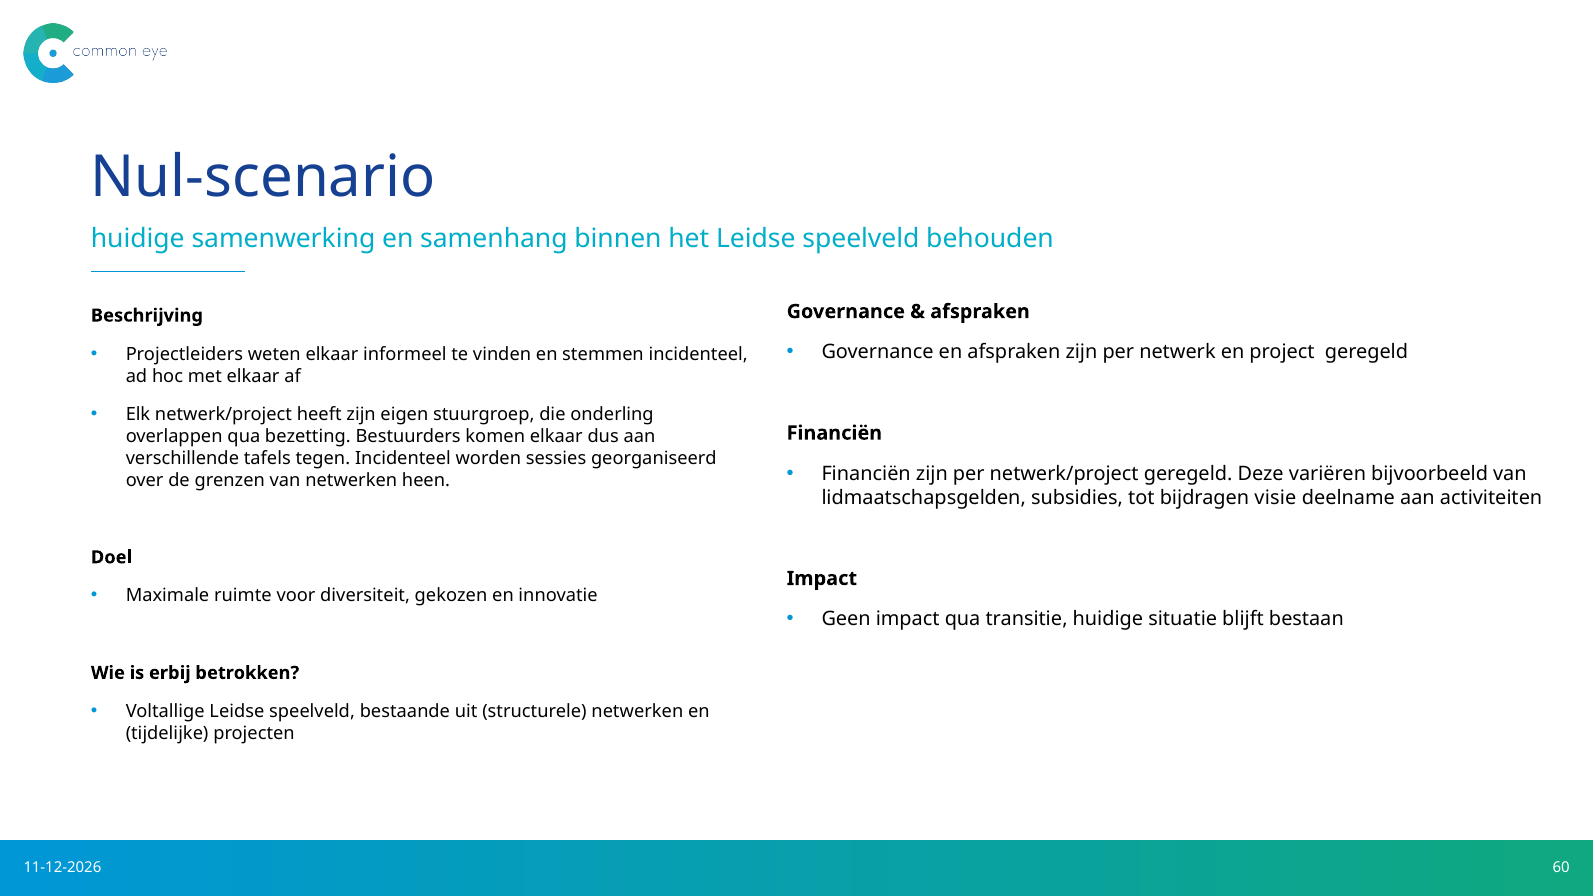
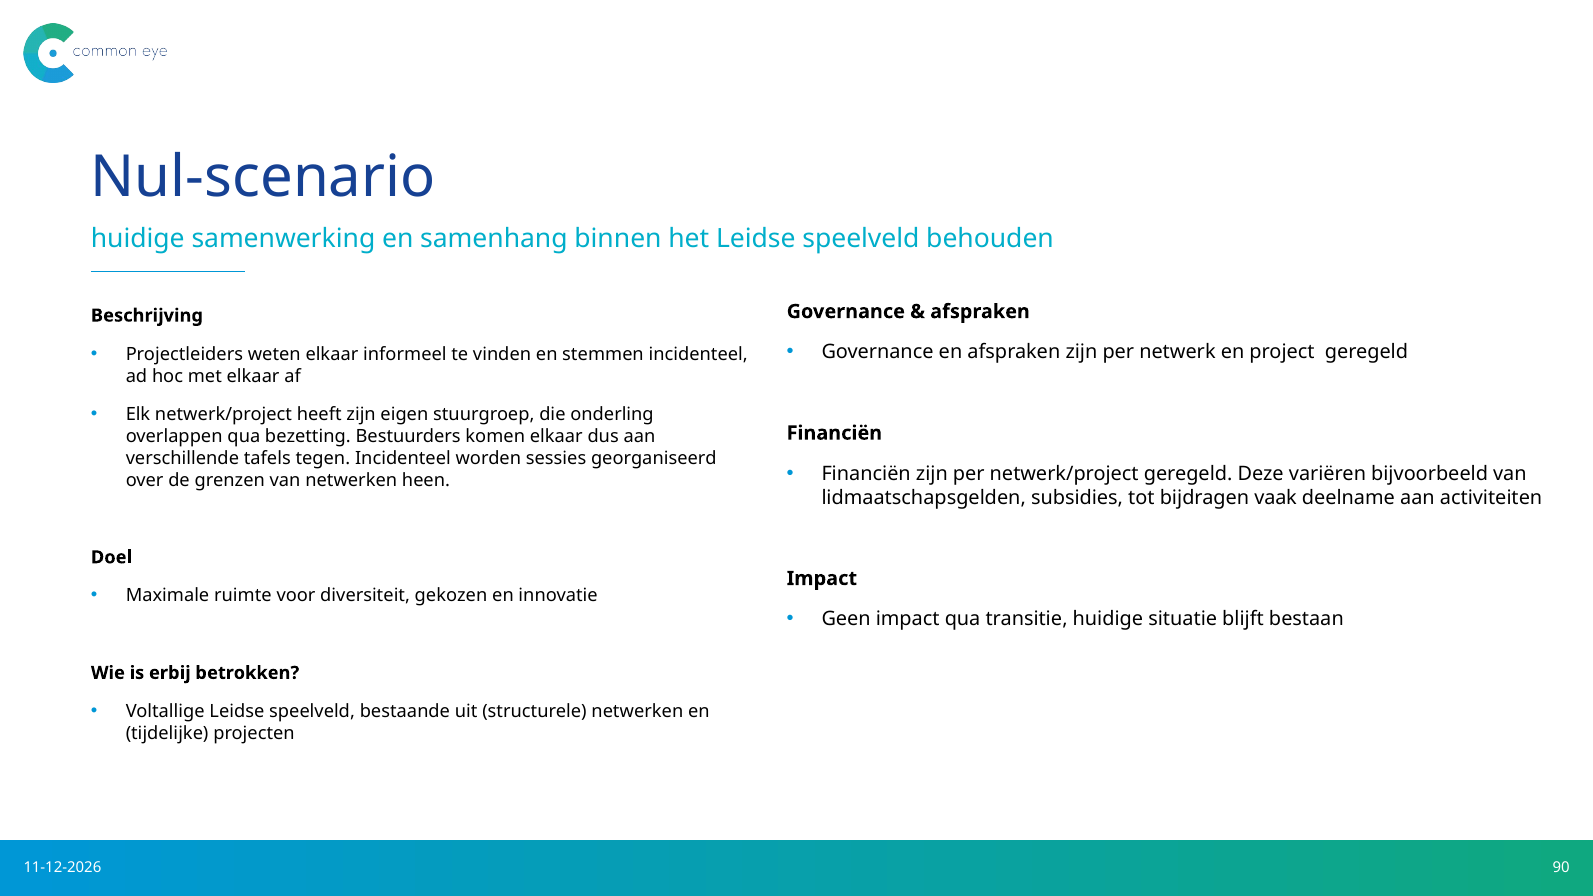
visie: visie -> vaak
60: 60 -> 90
